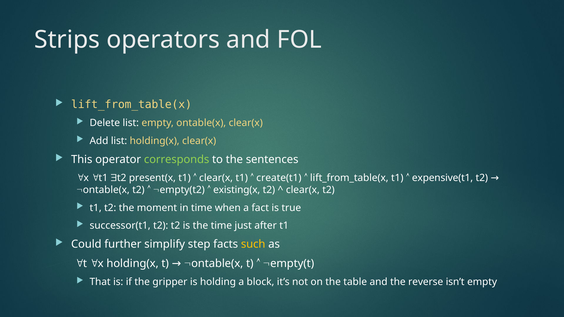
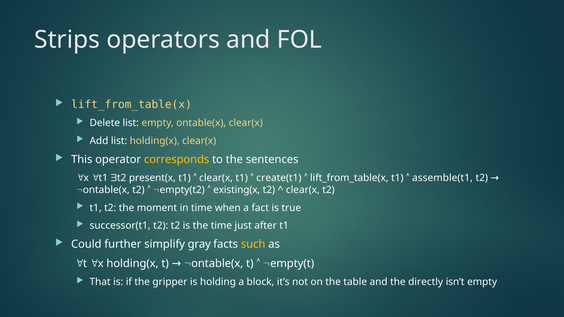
corresponds colour: light green -> yellow
expensive(t1: expensive(t1 -> assemble(t1
step: step -> gray
reverse: reverse -> directly
